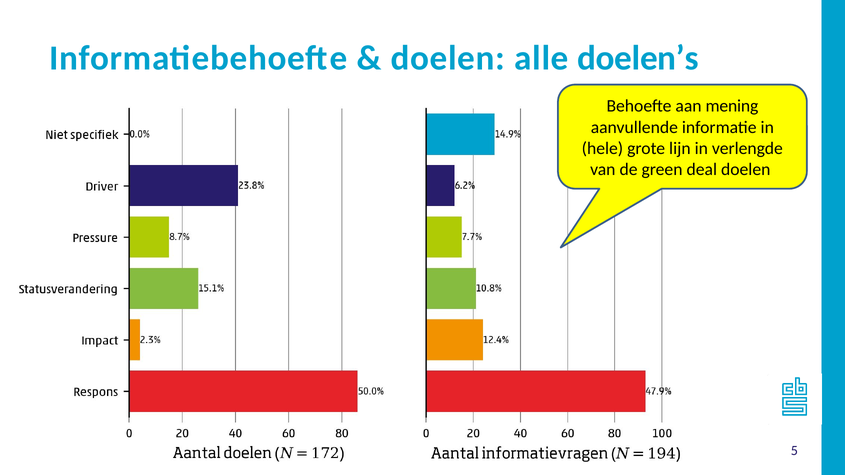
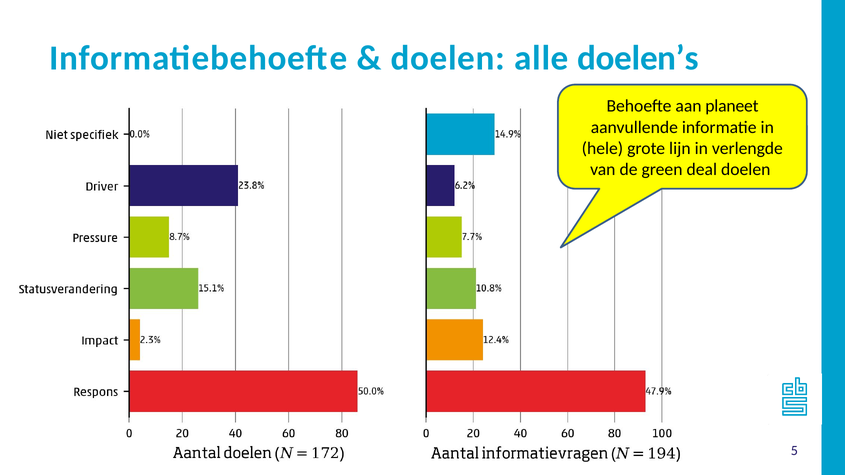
mening: mening -> planeet
